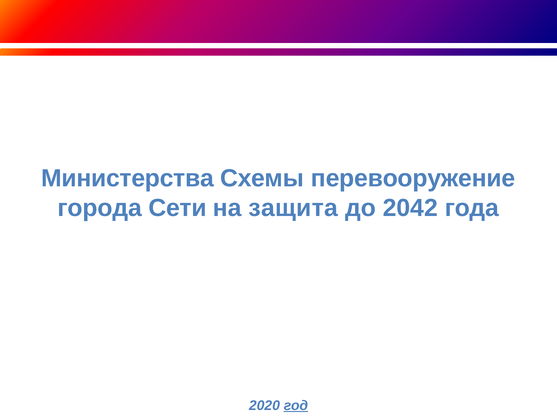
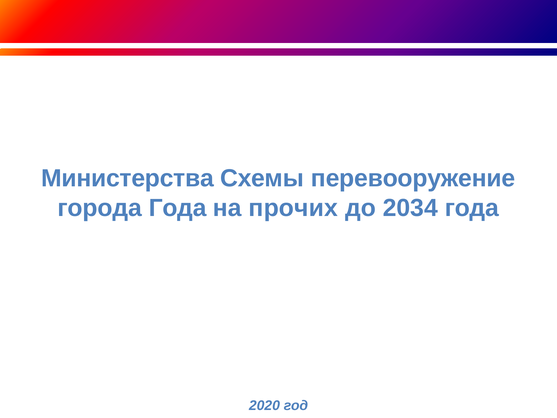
города Сети: Сети -> Года
защита: защита -> прочих
2042: 2042 -> 2034
год underline: present -> none
